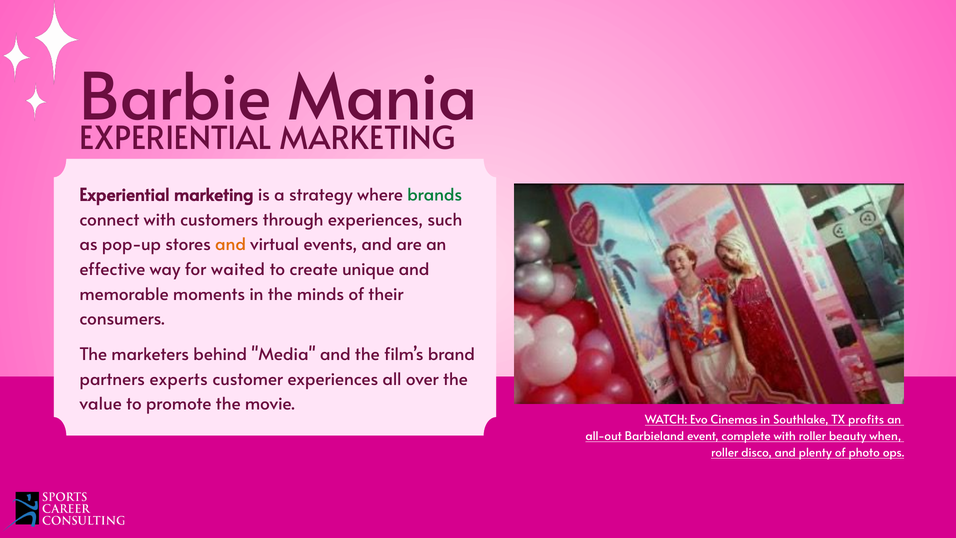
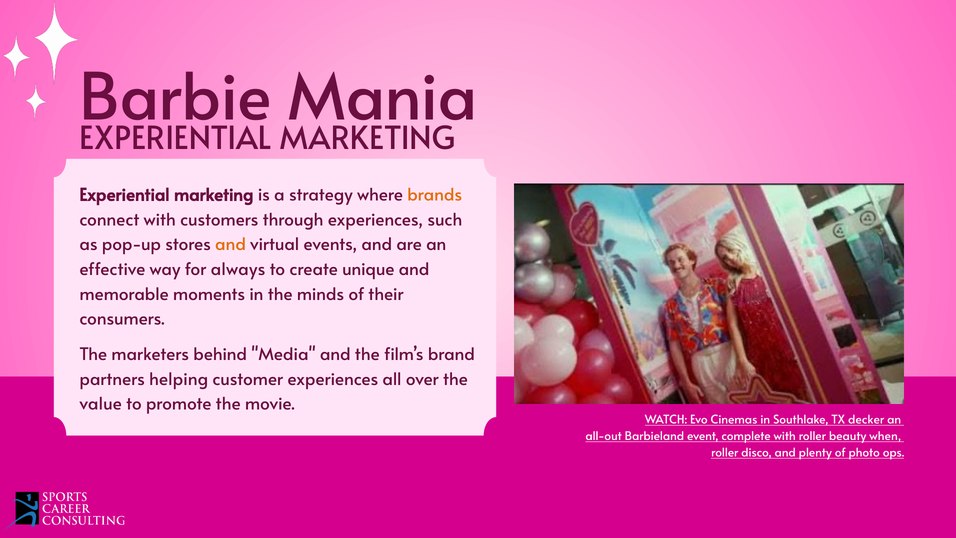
brands colour: green -> orange
waited: waited -> always
experts: experts -> helping
profits: profits -> decker
